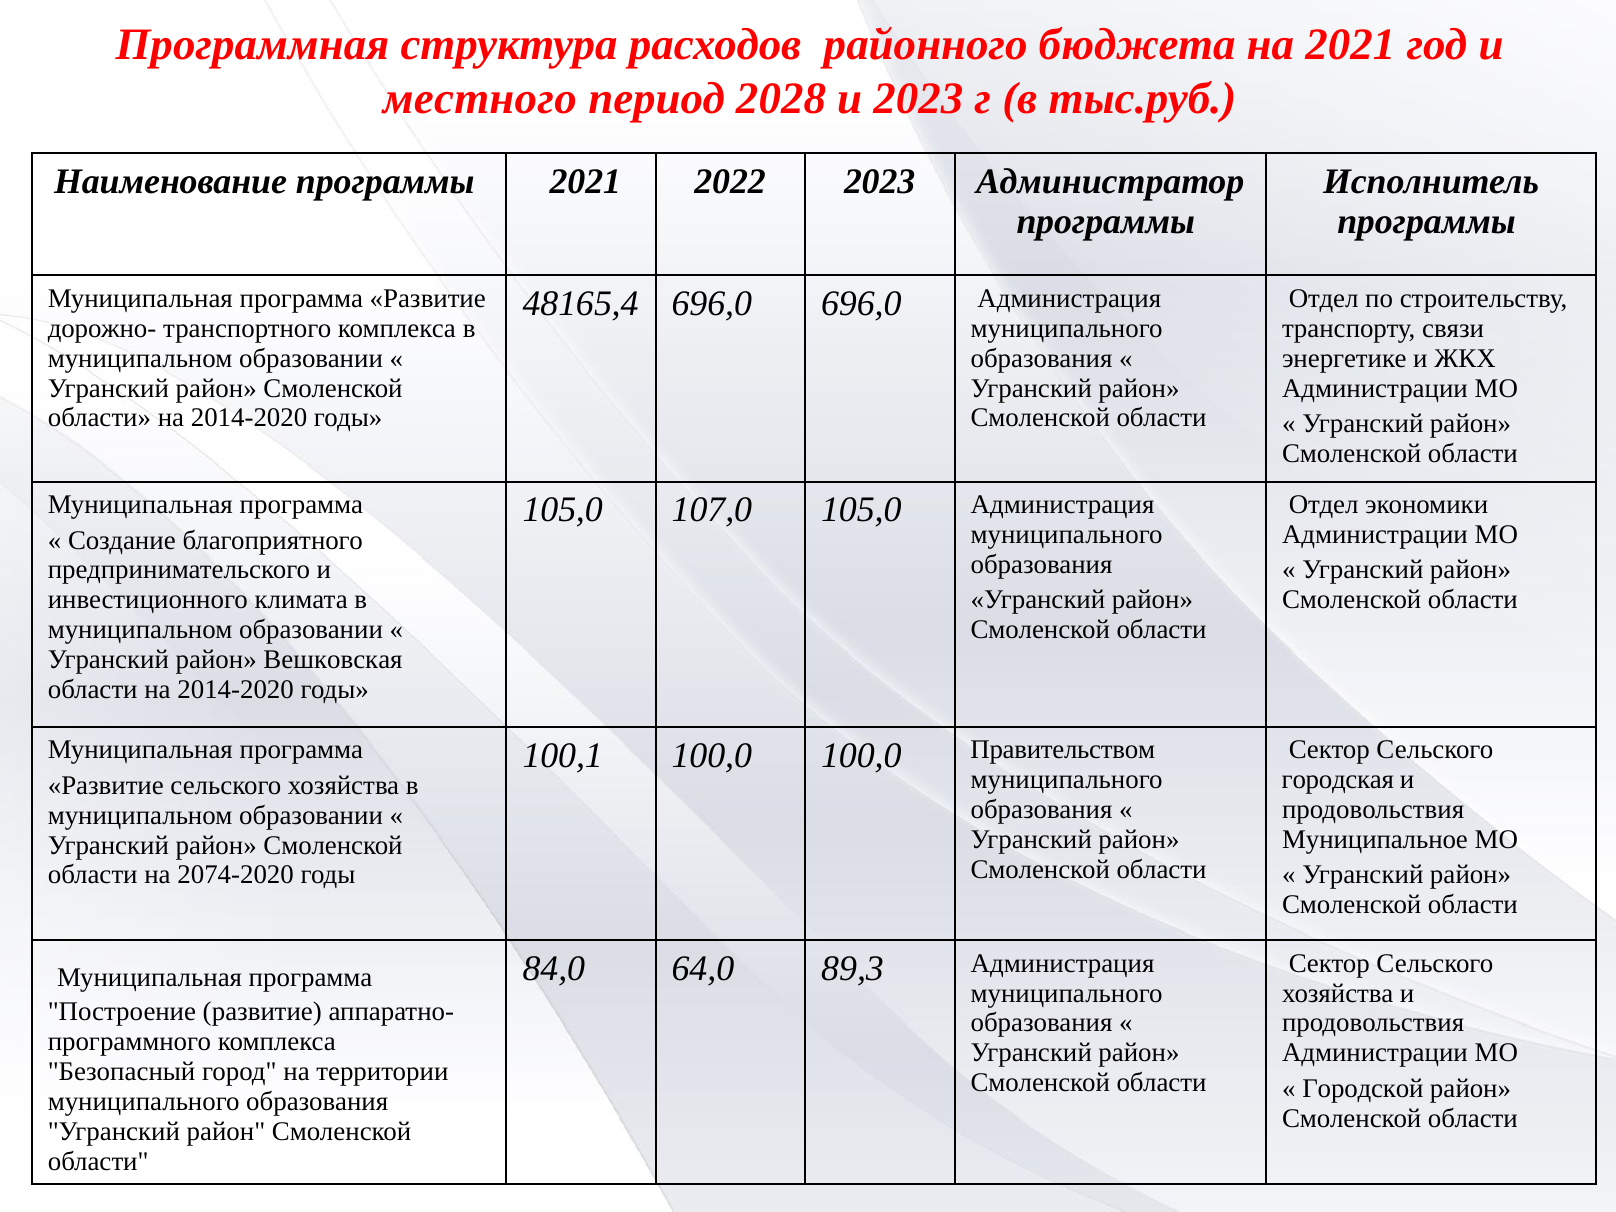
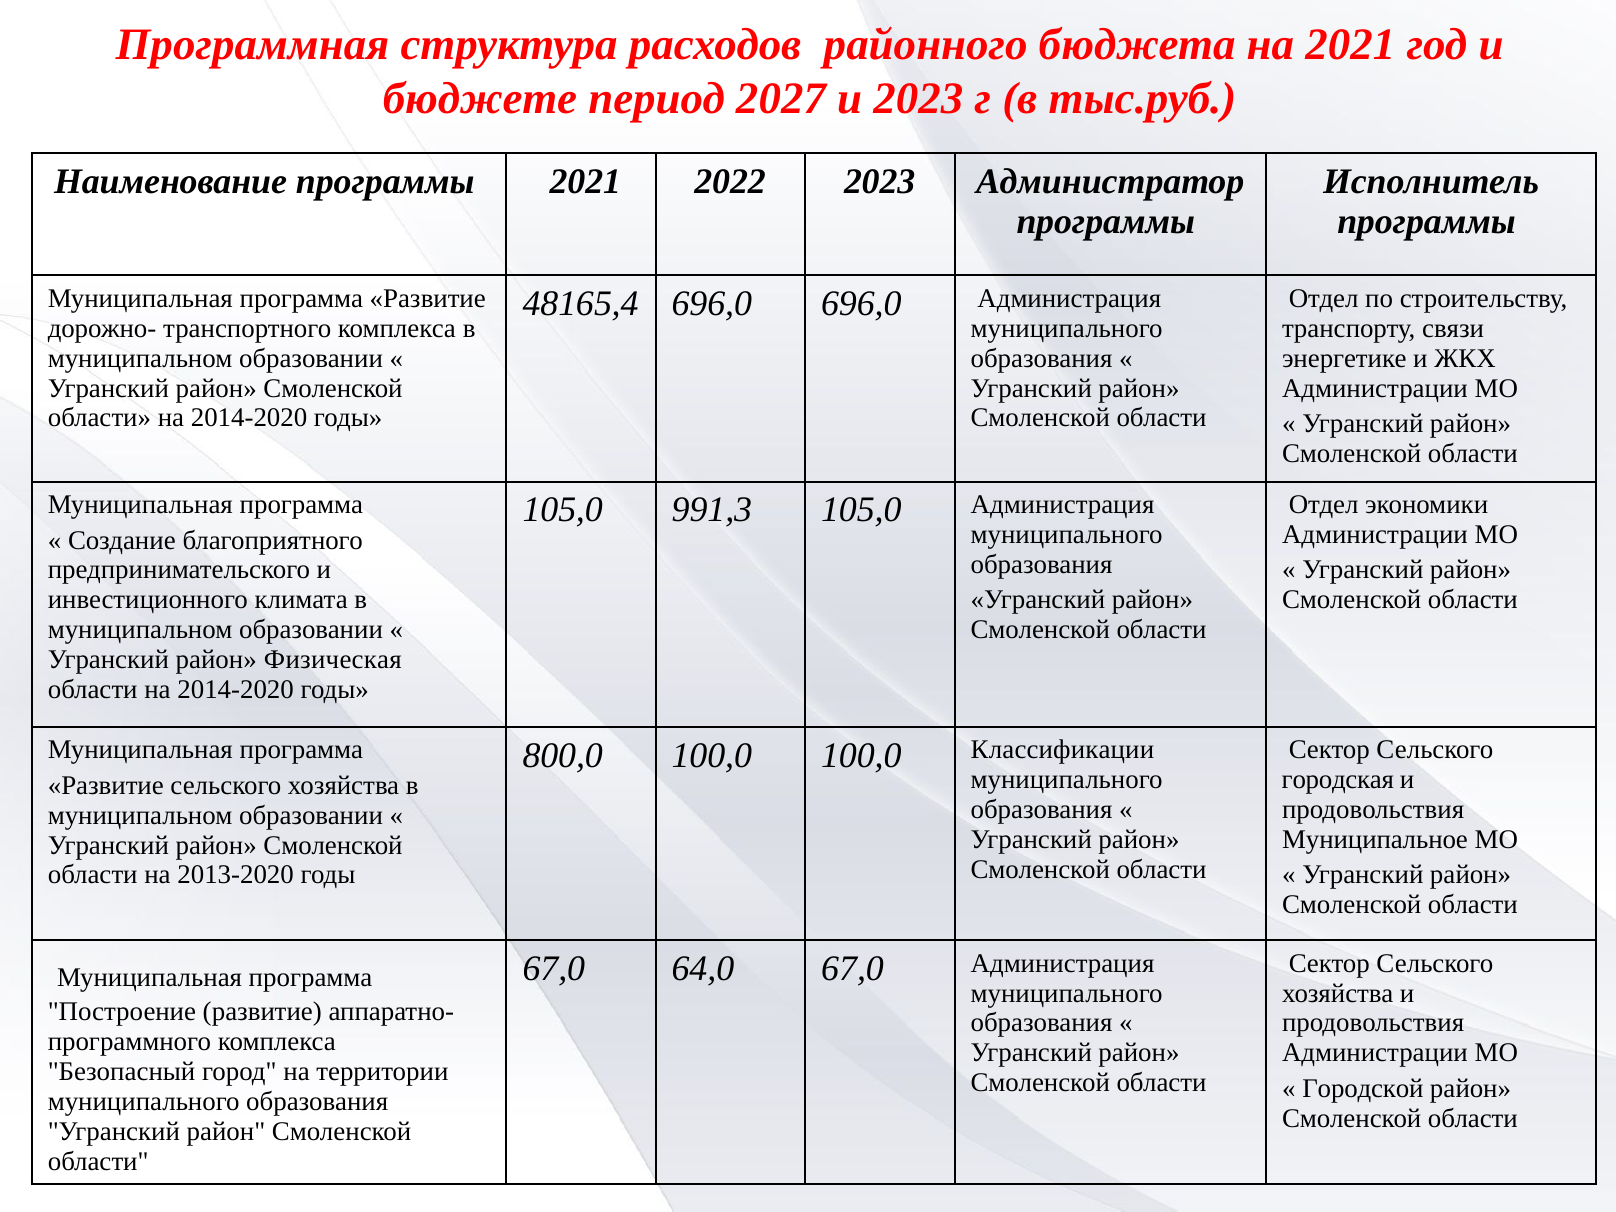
местного: местного -> бюджете
2028: 2028 -> 2027
107,0: 107,0 -> 991,3
Вешковская: Вешковская -> Физическая
100,1: 100,1 -> 800,0
Правительством: Правительством -> Классификации
2074-2020: 2074-2020 -> 2013-2020
84,0 at (554, 968): 84,0 -> 67,0
64,0 89,3: 89,3 -> 67,0
